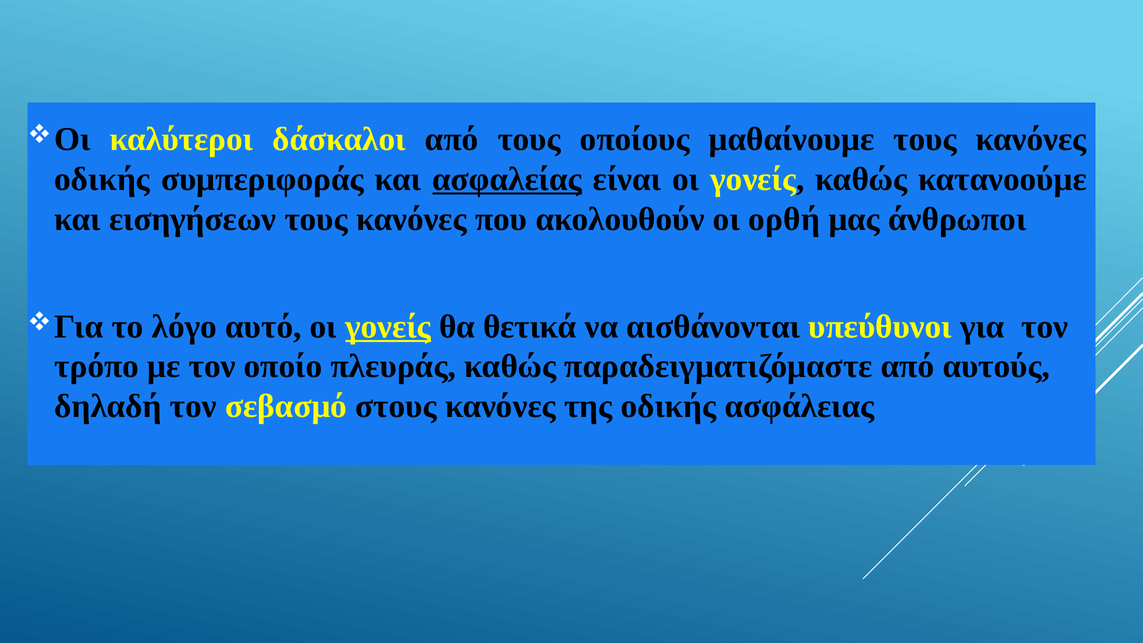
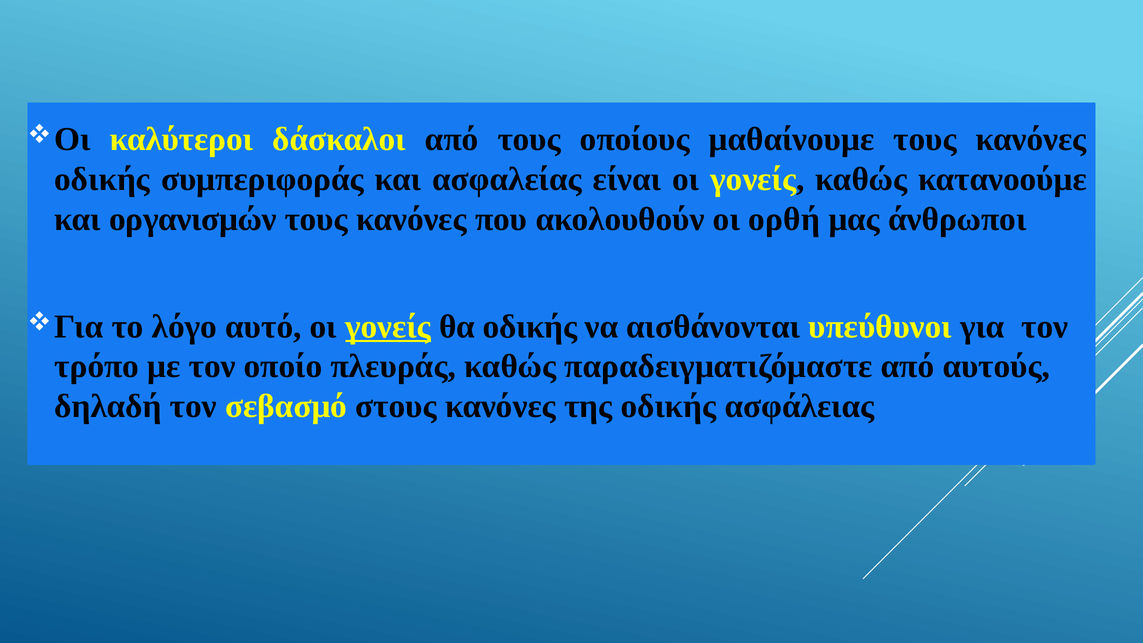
ασφαλείας underline: present -> none
εισηγήσεων: εισηγήσεων -> οργανισμών
θα θετικά: θετικά -> οδικής
